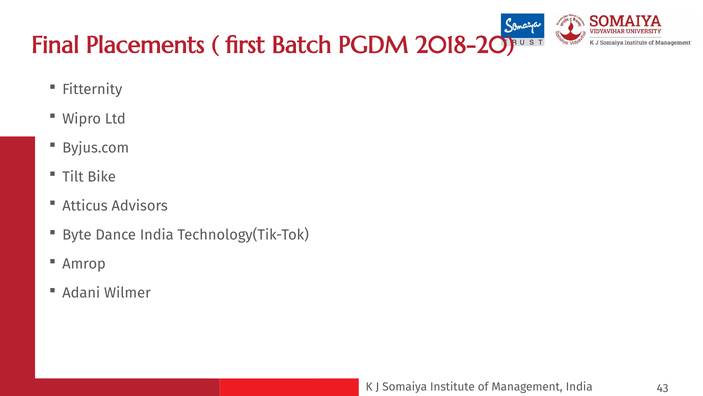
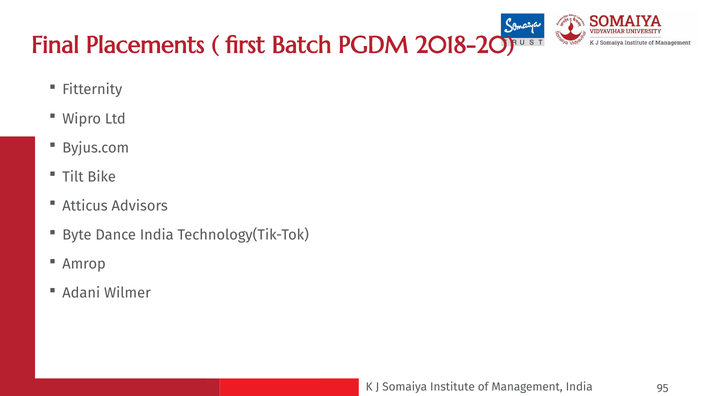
43: 43 -> 95
